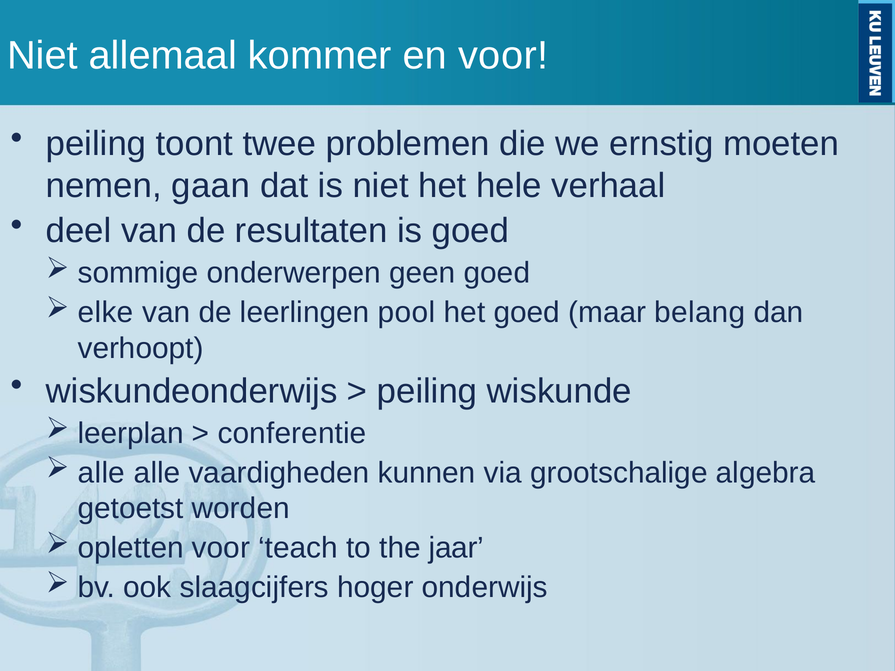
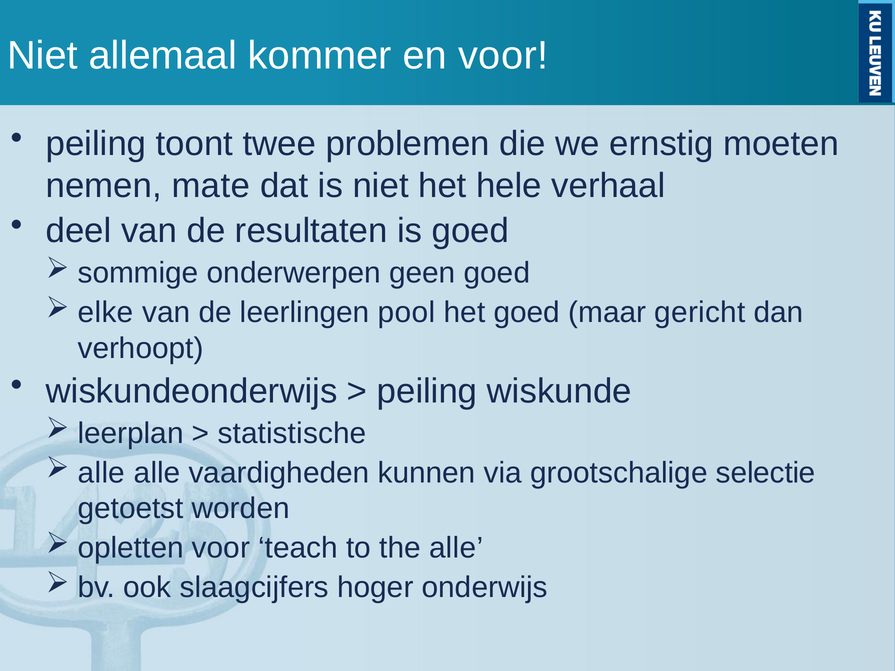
gaan: gaan -> mate
belang: belang -> gericht
conferentie: conferentie -> statistische
algebra: algebra -> selectie
the jaar: jaar -> alle
